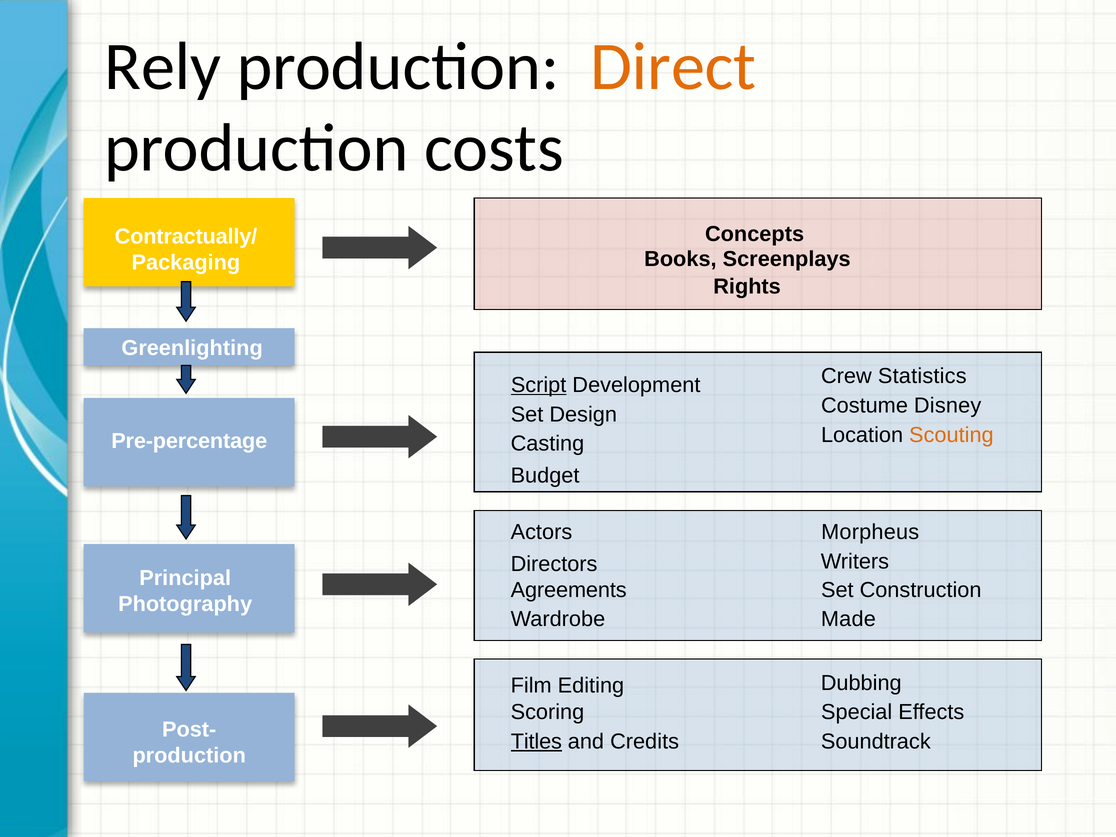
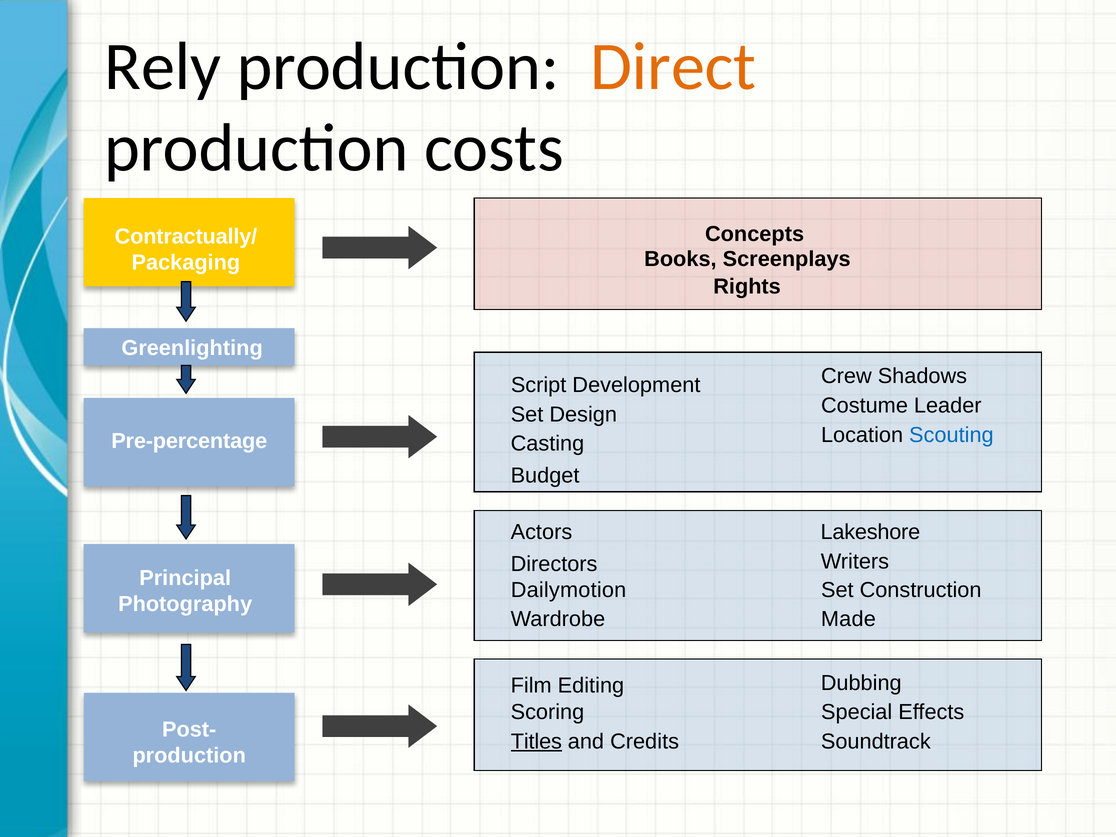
Script underline: present -> none
Statistics: Statistics -> Shadows
Disney: Disney -> Leader
Scouting colour: orange -> blue
Morpheus: Morpheus -> Lakeshore
Agreements: Agreements -> Dailymotion
